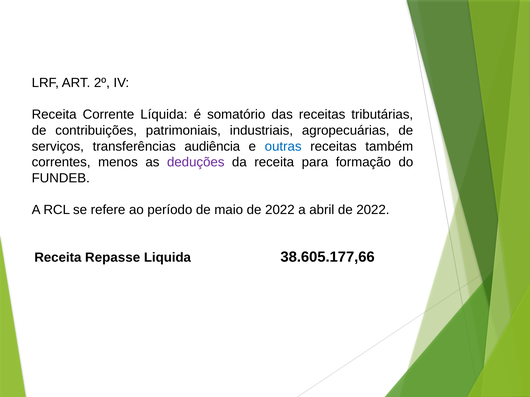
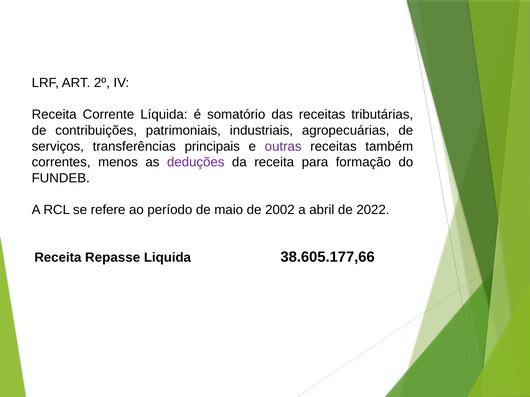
audiência: audiência -> principais
outras colour: blue -> purple
maio de 2022: 2022 -> 2002
